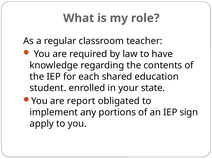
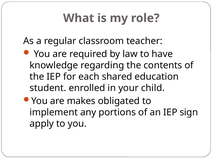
state: state -> child
report: report -> makes
